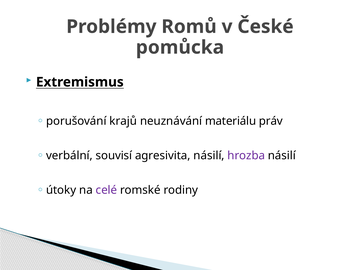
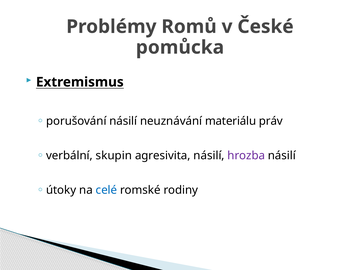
porušování krajů: krajů -> násilí
souvisí: souvisí -> skupin
celé colour: purple -> blue
